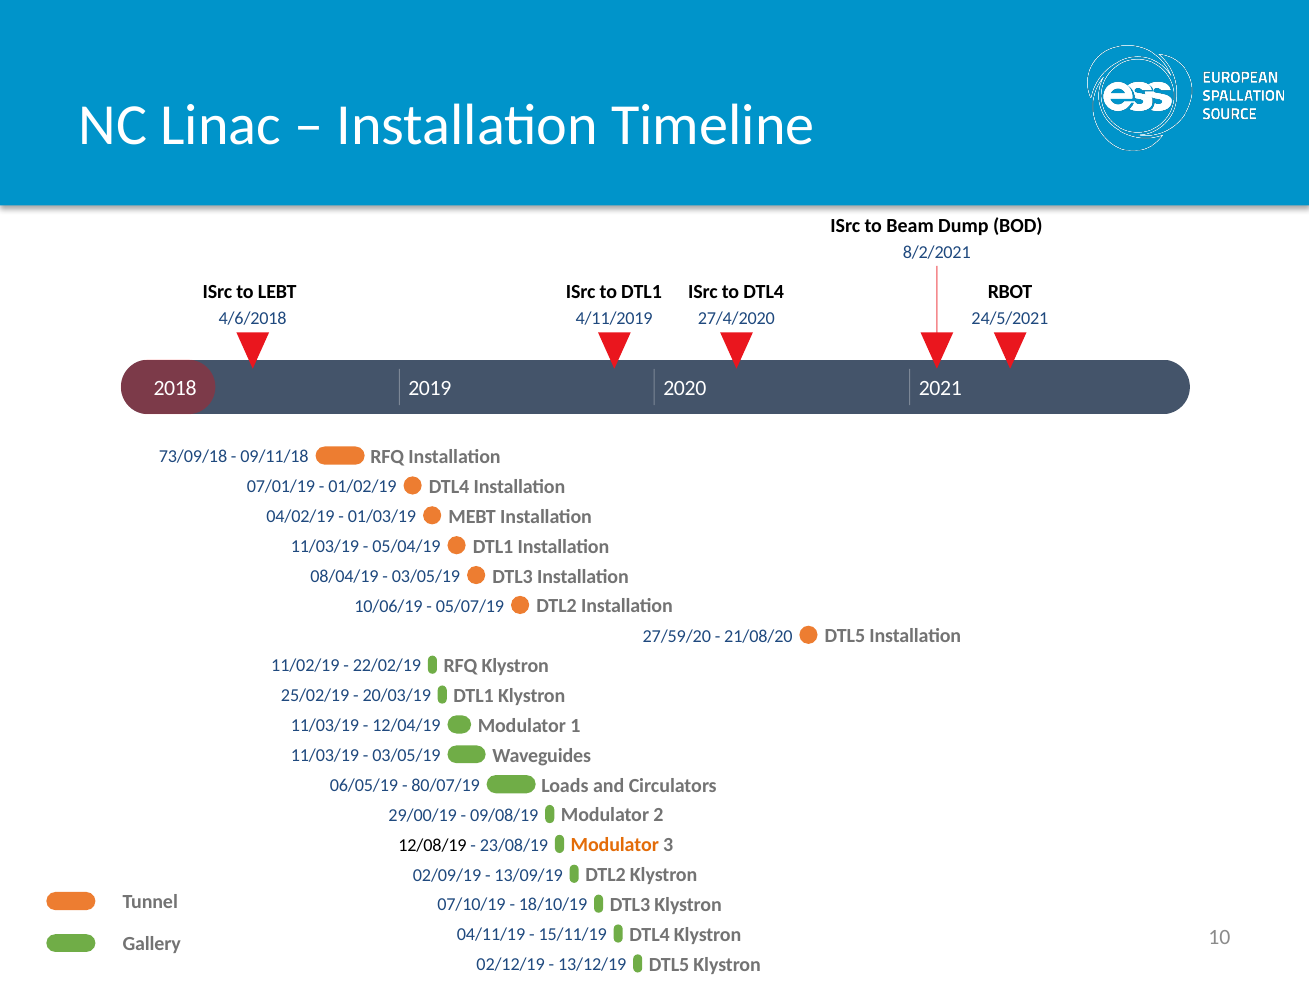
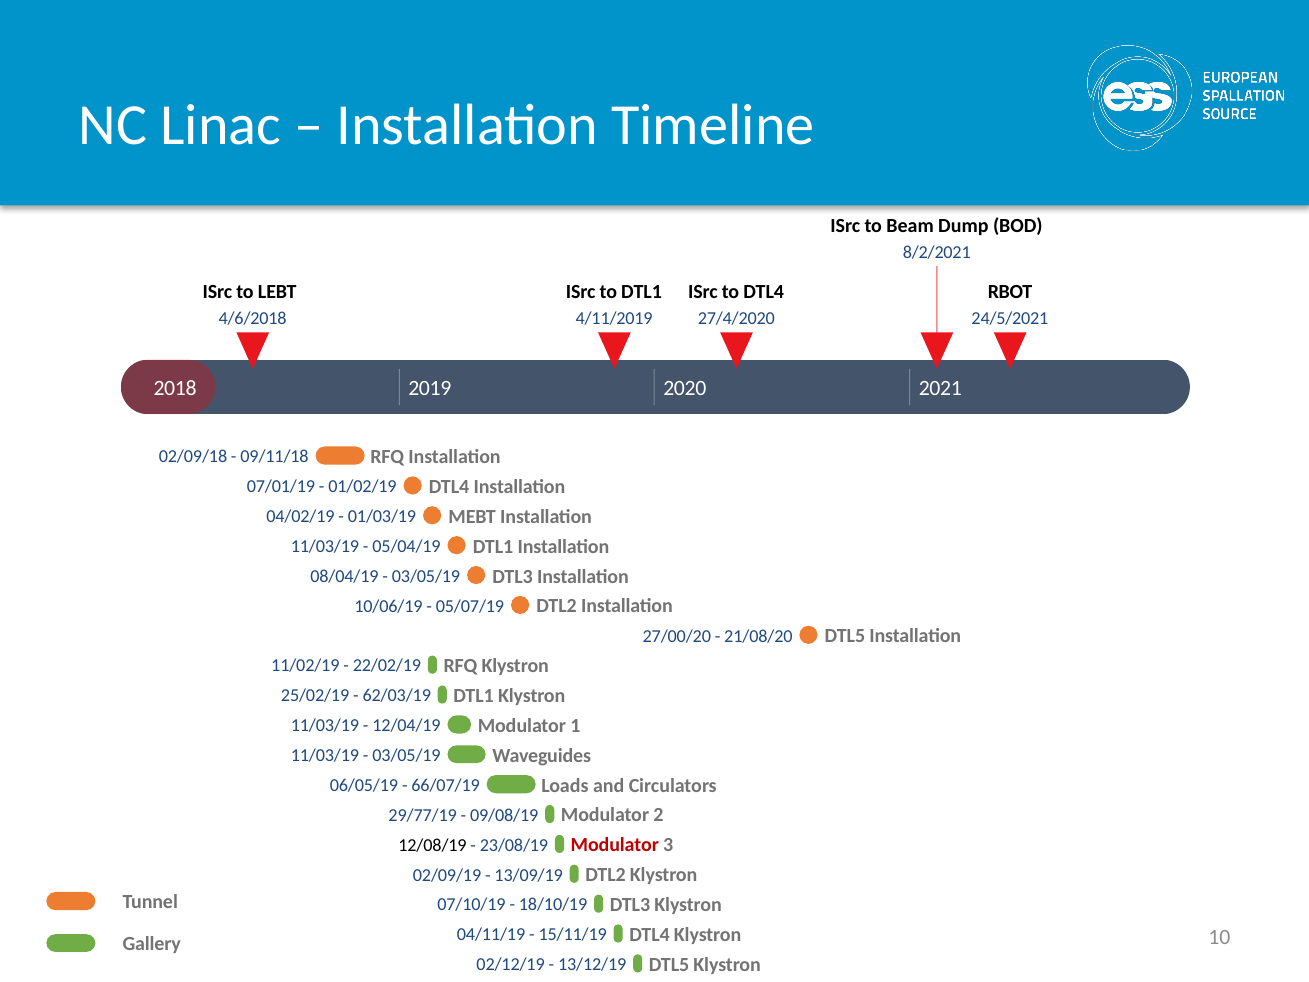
73/09/18: 73/09/18 -> 02/09/18
27/59/20: 27/59/20 -> 27/00/20
20/03/19: 20/03/19 -> 62/03/19
80/07/19: 80/07/19 -> 66/07/19
29/00/19: 29/00/19 -> 29/77/19
Modulator at (615, 845) colour: orange -> red
